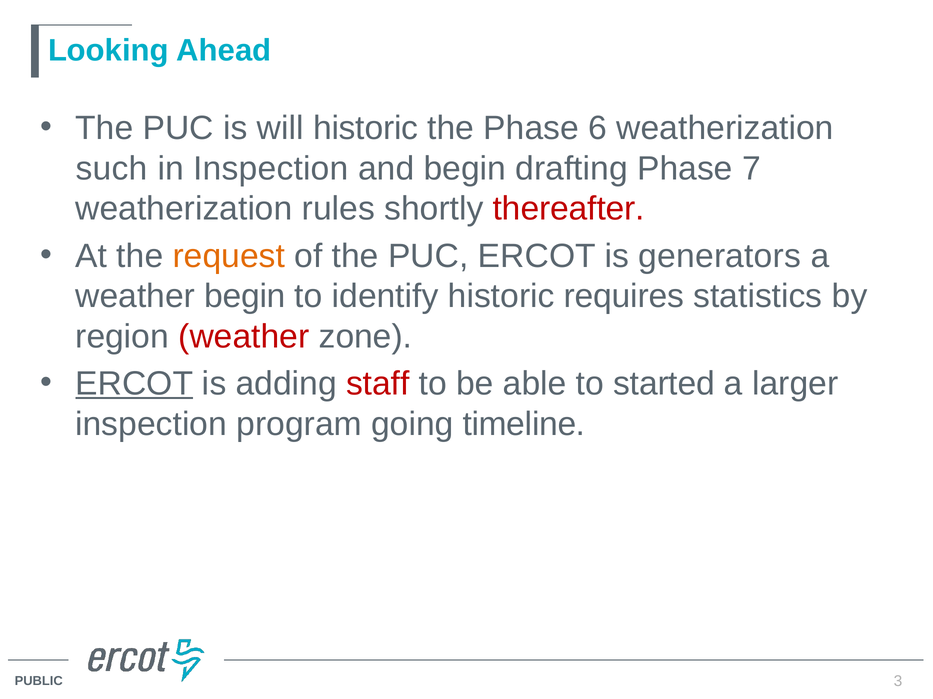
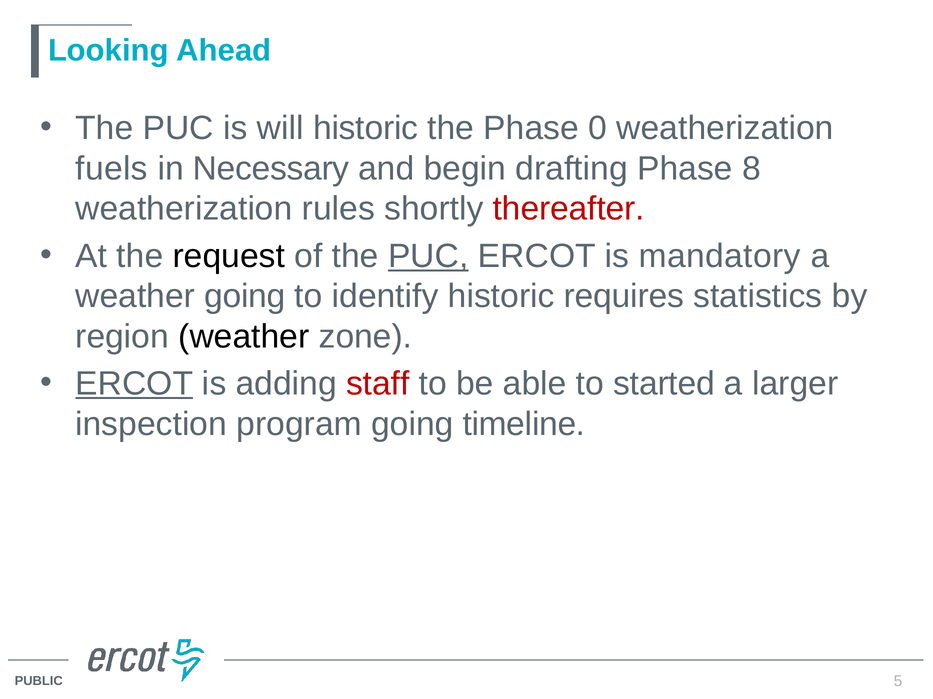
6: 6 -> 0
such: such -> fuels
in Inspection: Inspection -> Necessary
7: 7 -> 8
request colour: orange -> black
PUC at (428, 256) underline: none -> present
generators: generators -> mandatory
weather begin: begin -> going
weather at (244, 337) colour: red -> black
3: 3 -> 5
